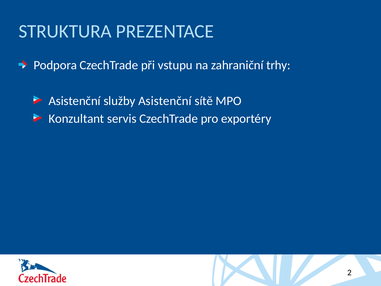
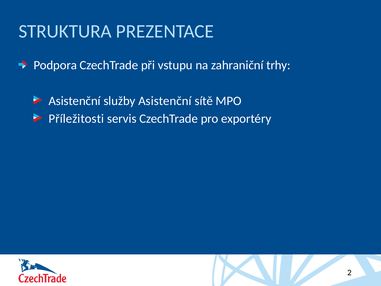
Konzultant: Konzultant -> Příležitosti
